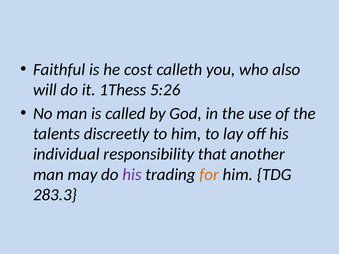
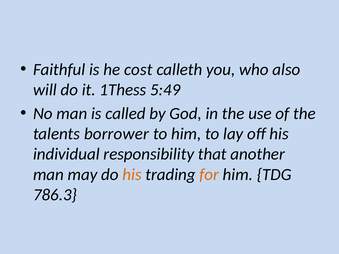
5:26: 5:26 -> 5:49
discreetly: discreetly -> borrower
his at (132, 175) colour: purple -> orange
283.3: 283.3 -> 786.3
